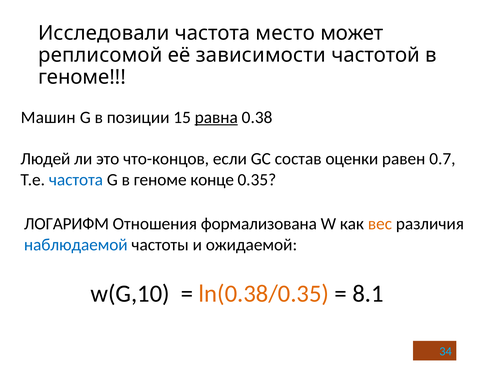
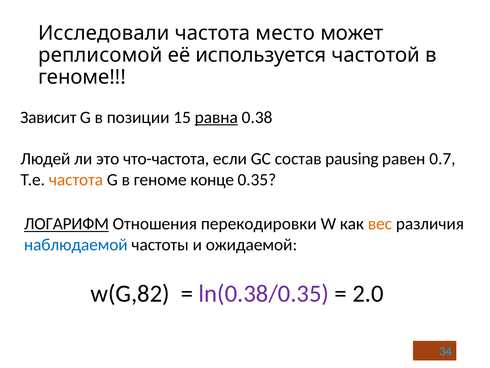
зависимости: зависимости -> используется
Машин: Машин -> Зависит
что-концов: что-концов -> что-частота
оценки: оценки -> pausing
частота at (76, 179) colour: blue -> orange
ЛОГАРИФМ underline: none -> present
формализована: формализована -> перекодировки
w(G,10: w(G,10 -> w(G,82
ln(0.38/0.35 colour: orange -> purple
8.1: 8.1 -> 2.0
